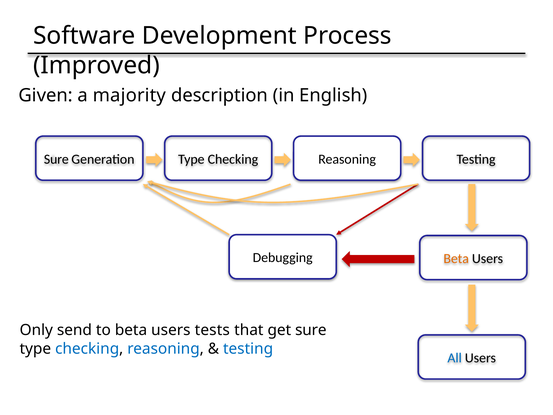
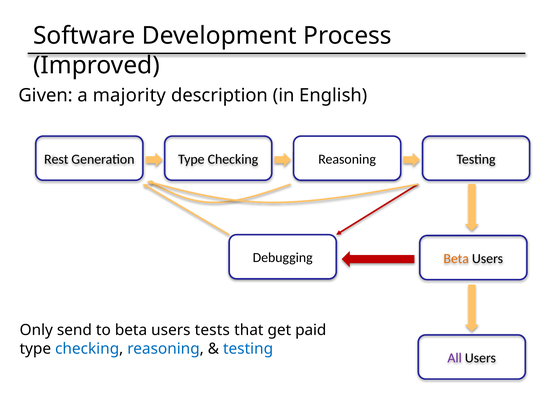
Sure at (56, 159): Sure -> Rest
get sure: sure -> paid
All colour: blue -> purple
